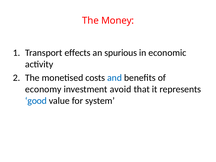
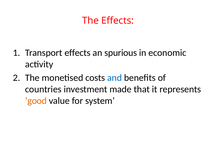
The Money: Money -> Effects
economy: economy -> countries
avoid: avoid -> made
good colour: blue -> orange
